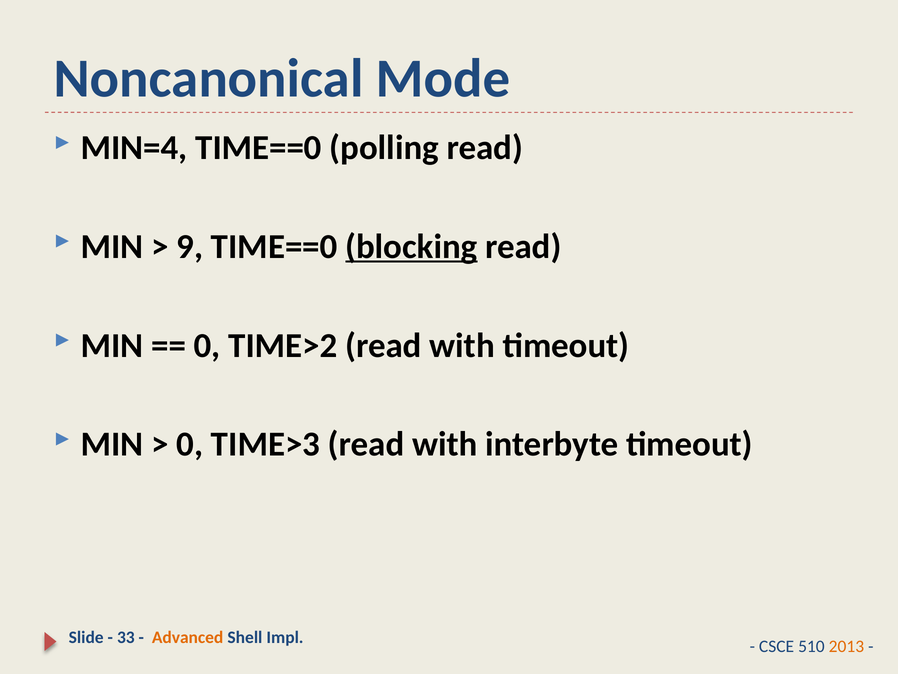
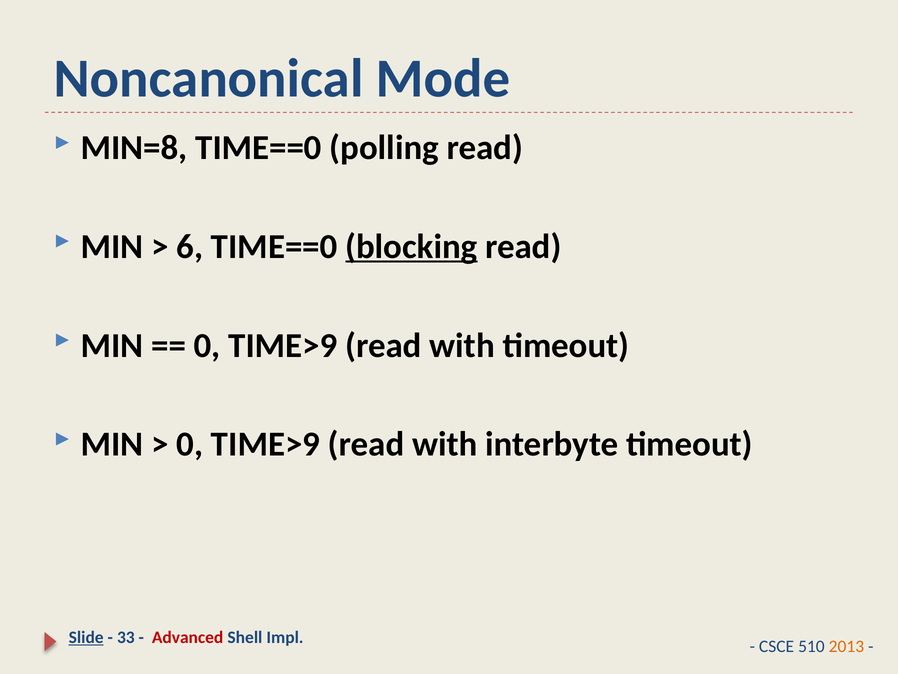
MIN=4: MIN=4 -> MIN=8
9: 9 -> 6
TIME>2 at (283, 345): TIME>2 -> TIME>9
TIME>3 at (266, 444): TIME>3 -> TIME>9
Slide underline: none -> present
Advanced colour: orange -> red
